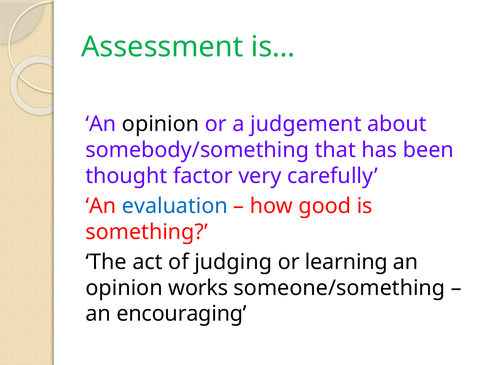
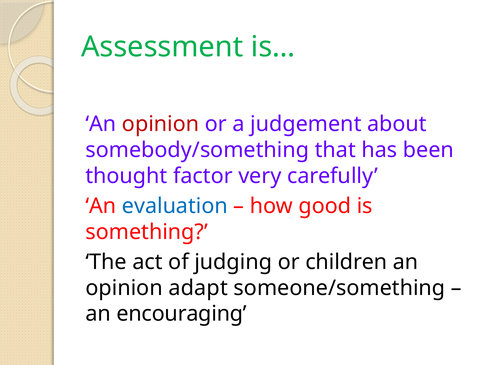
opinion at (161, 124) colour: black -> red
learning: learning -> children
works: works -> adapt
